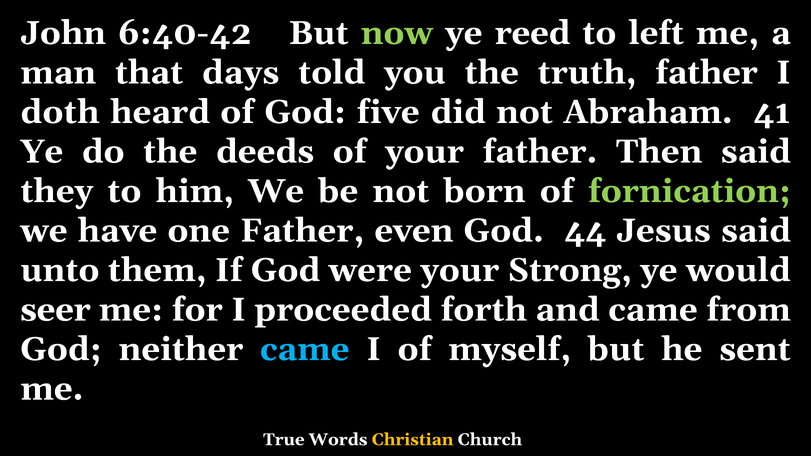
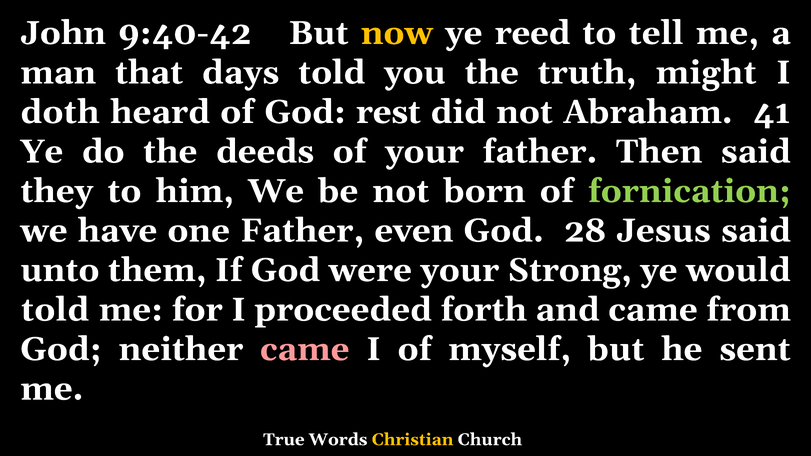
6:40-42: 6:40-42 -> 9:40-42
now colour: light green -> yellow
left: left -> tell
truth father: father -> might
five: five -> rest
44: 44 -> 28
seer at (55, 310): seer -> told
came at (305, 349) colour: light blue -> pink
